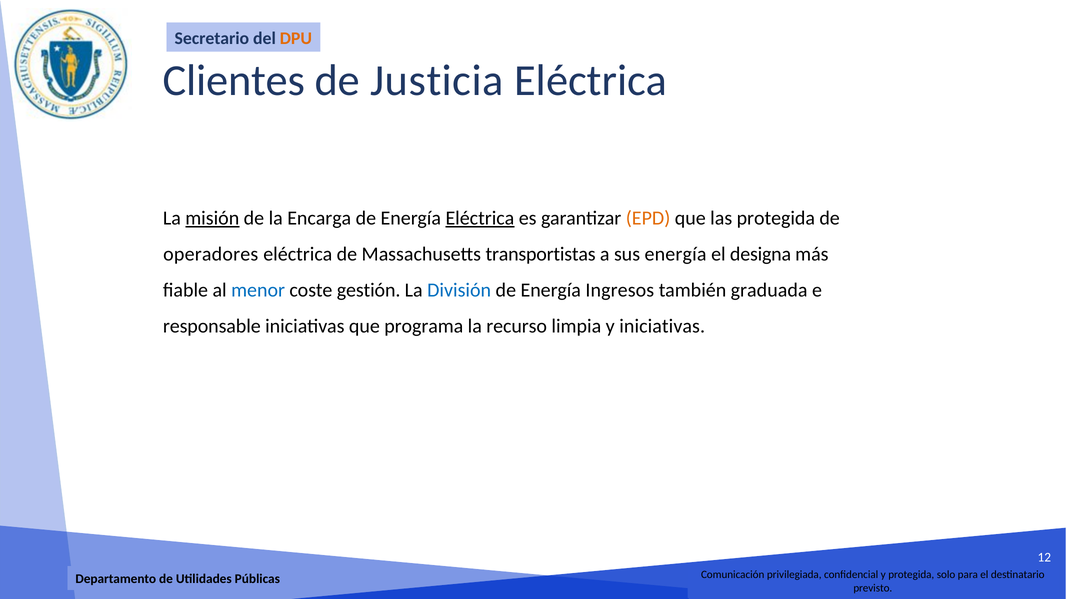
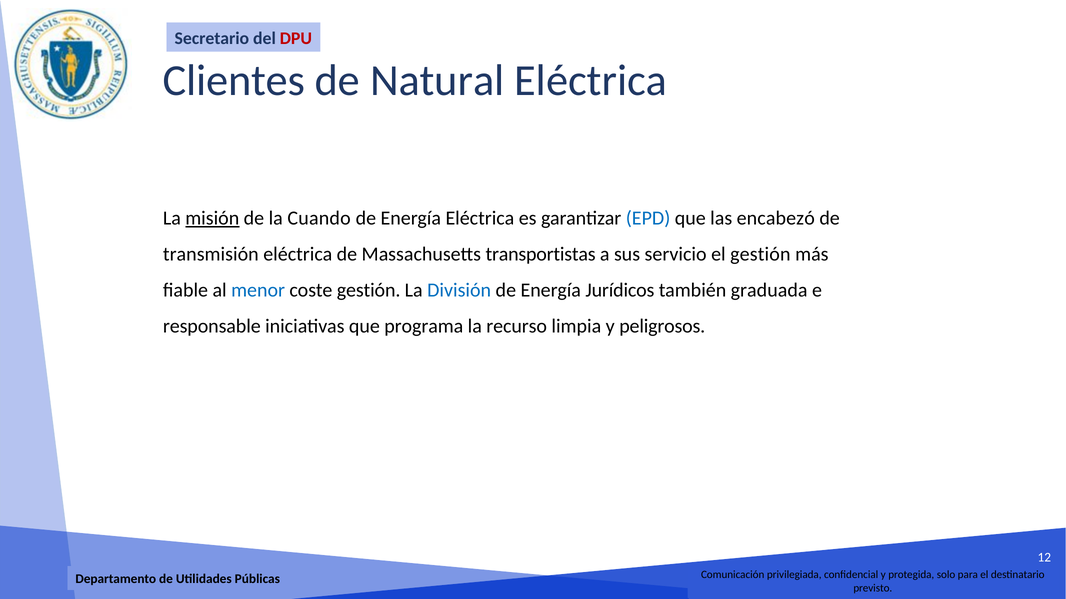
DPU colour: orange -> red
Justicia: Justicia -> Natural
Encarga: Encarga -> Cuando
Eléctrica at (480, 218) underline: present -> none
EPD colour: orange -> blue
las protegida: protegida -> encabezó
operadores: operadores -> transmisión
sus energía: energía -> servicio
el designa: designa -> gestión
Ingresos: Ingresos -> Jurídicos
y iniciativas: iniciativas -> peligrosos
